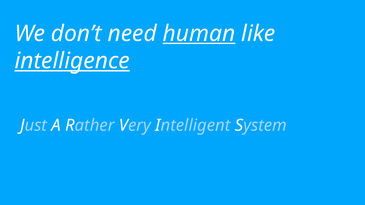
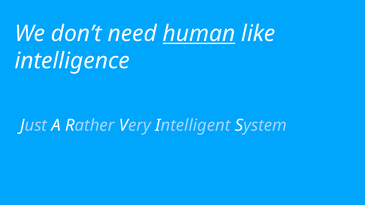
intelligence underline: present -> none
